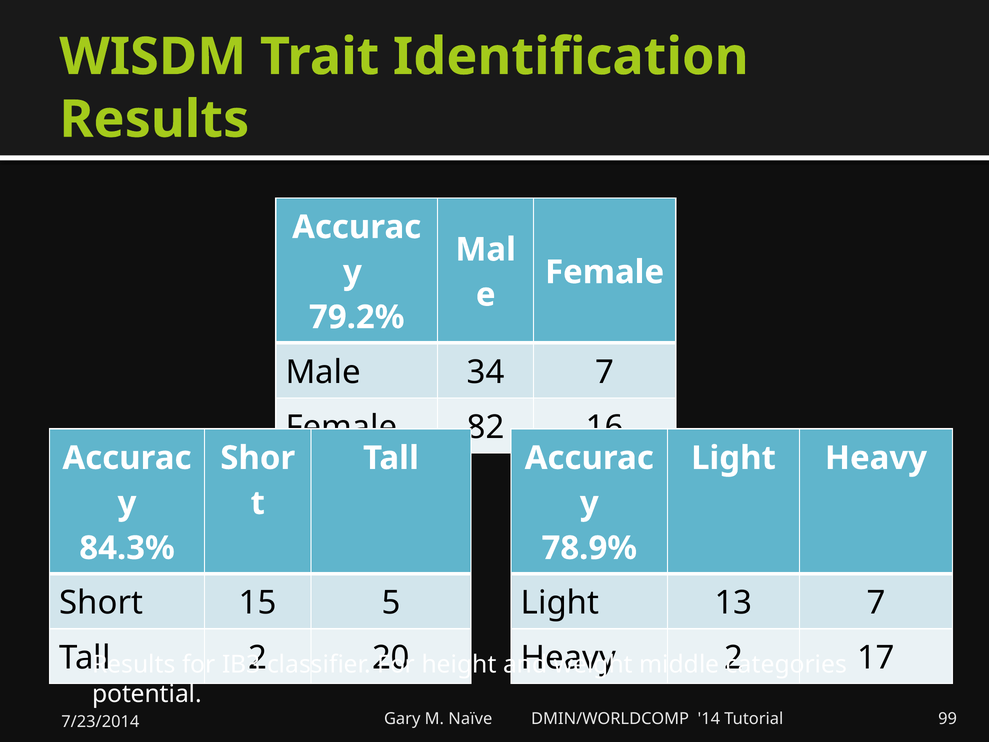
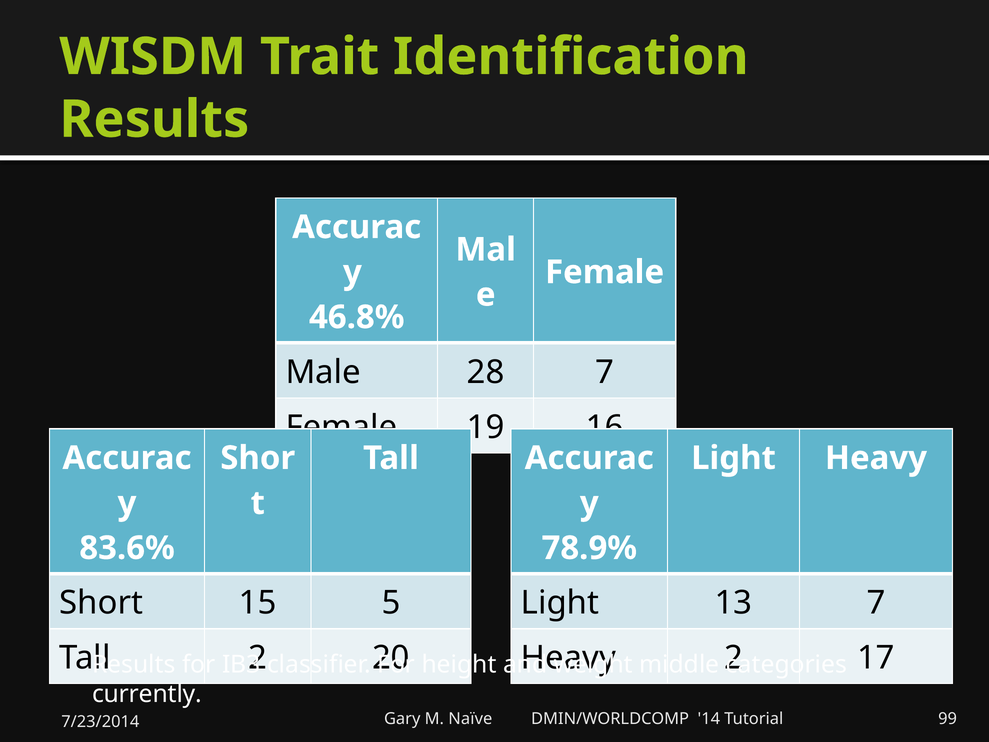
79.2%: 79.2% -> 46.8%
34: 34 -> 28
82: 82 -> 19
84.3%: 84.3% -> 83.6%
potential: potential -> currently
